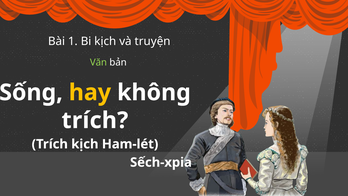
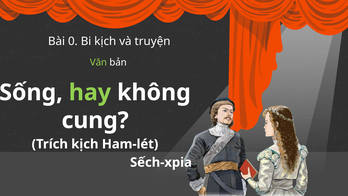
1: 1 -> 0
hay colour: yellow -> light green
trích at (95, 120): trích -> cung
